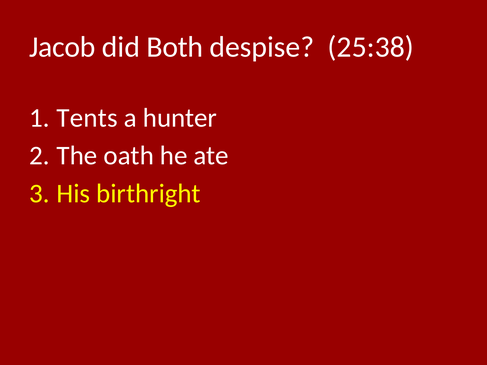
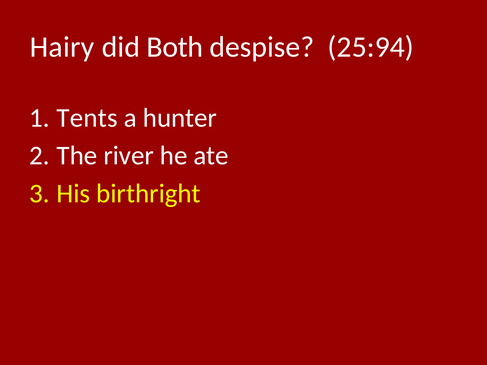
Jacob: Jacob -> Hairy
25:38: 25:38 -> 25:94
oath: oath -> river
